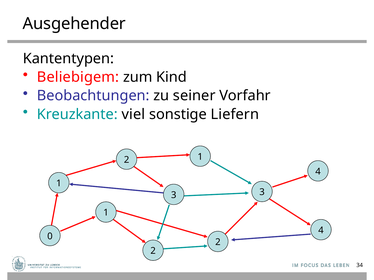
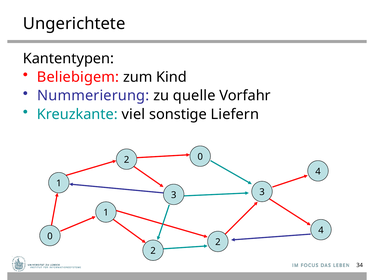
Ausgehender: Ausgehender -> Ungerichtete
Beobachtungen: Beobachtungen -> Nummerierung
seiner: seiner -> quelle
2 1: 1 -> 0
